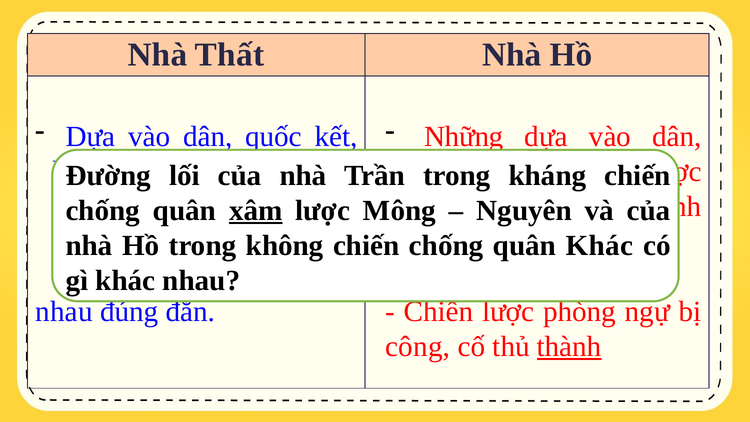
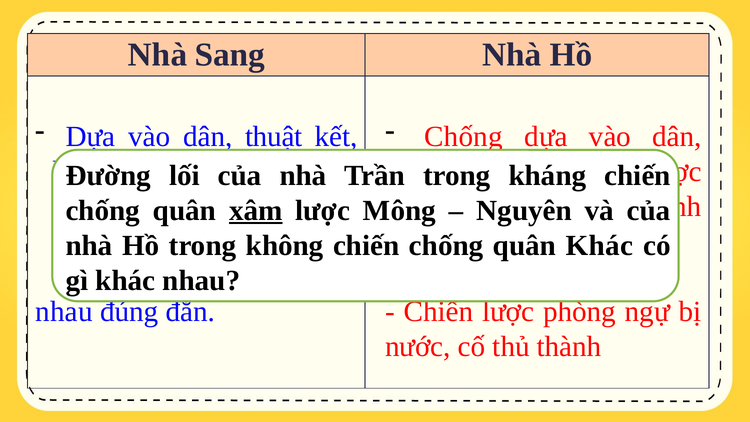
Thất: Thất -> Sang
quốc: quốc -> thuật
Những at (464, 136): Những -> Chống
công: công -> nước
thành underline: present -> none
